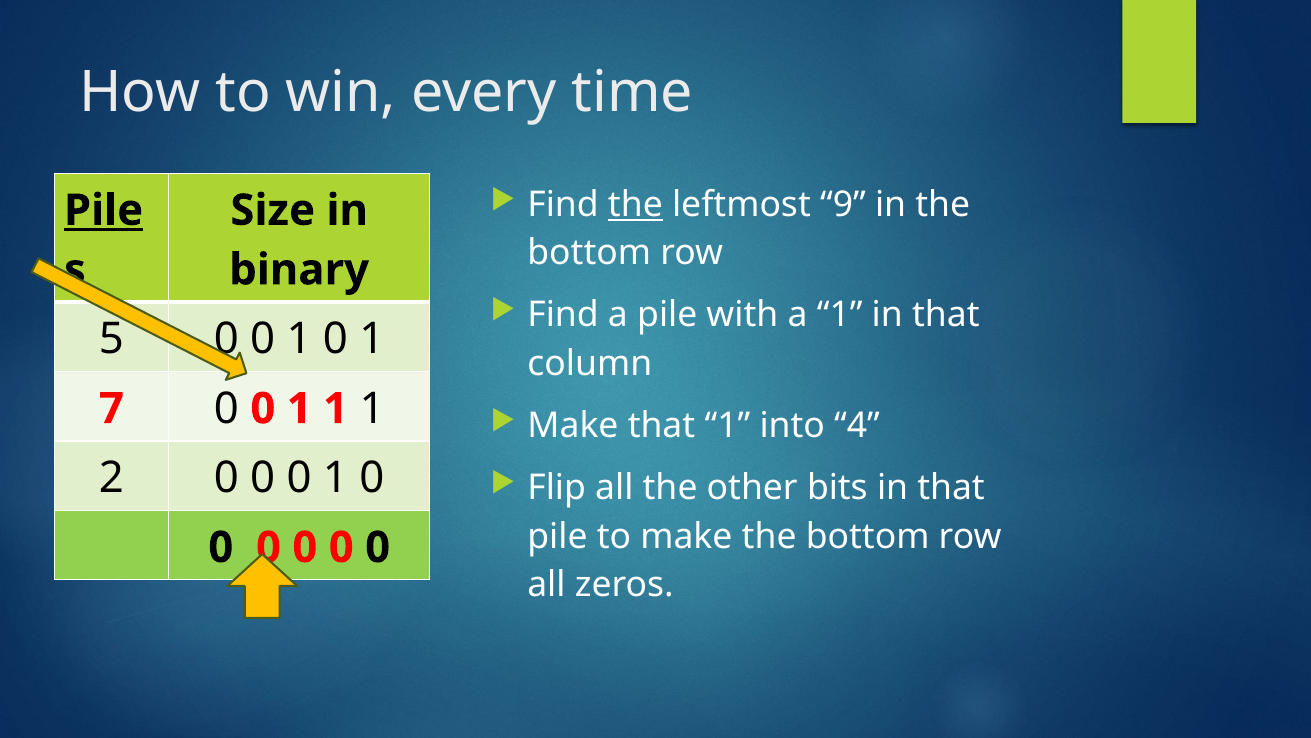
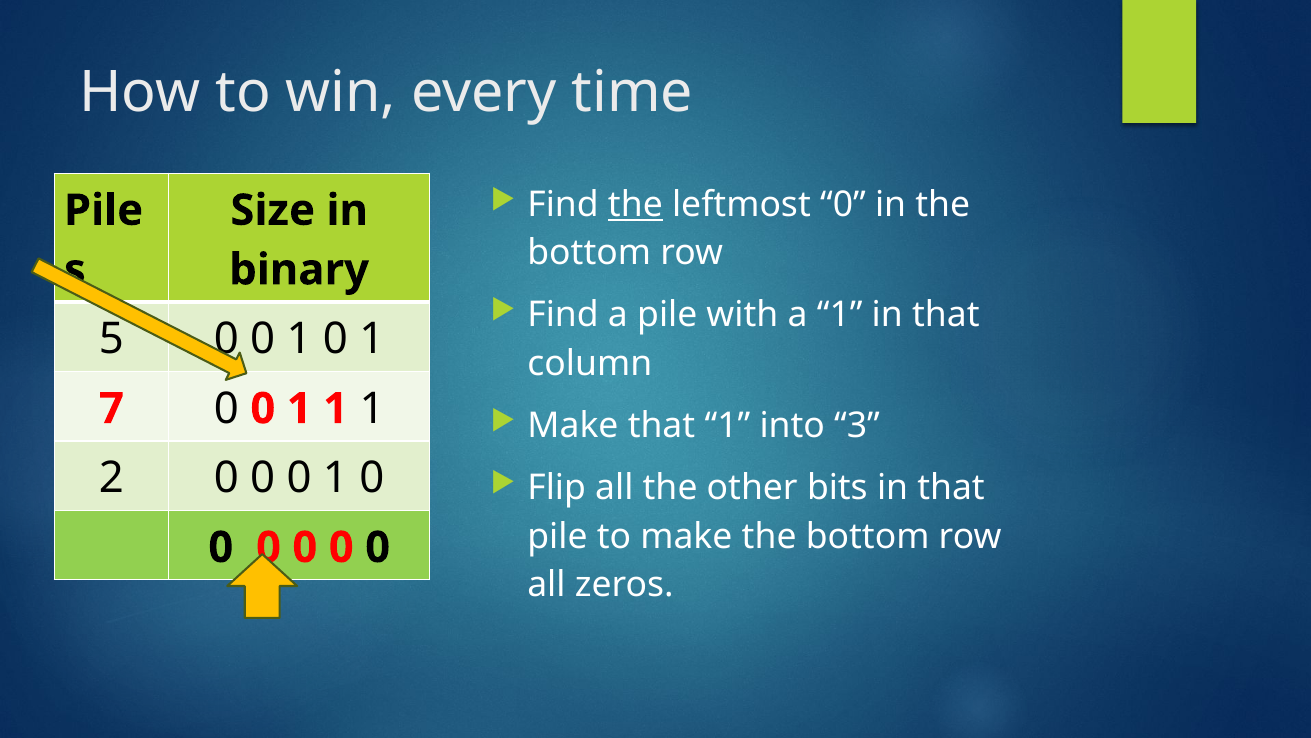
leftmost 9: 9 -> 0
Pile at (104, 210) underline: present -> none
4: 4 -> 3
